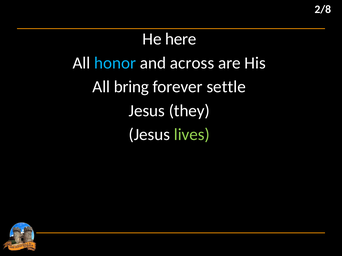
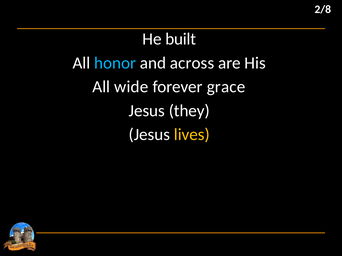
here: here -> built
bring: bring -> wide
settle: settle -> grace
lives colour: light green -> yellow
